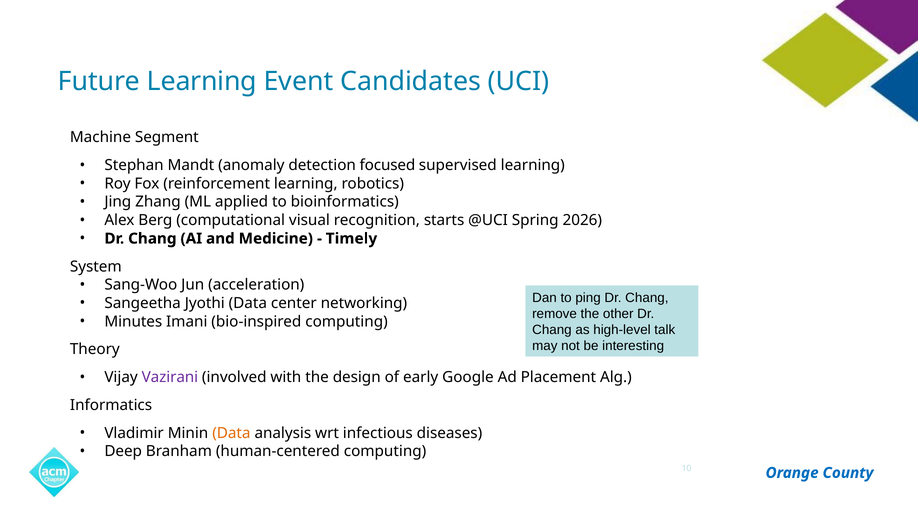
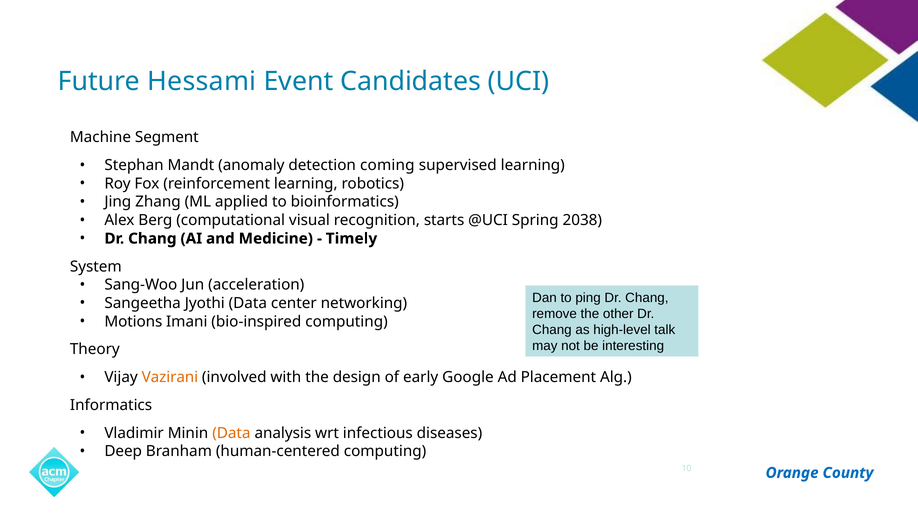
Future Learning: Learning -> Hessami
focused: focused -> coming
2026: 2026 -> 2038
Minutes: Minutes -> Motions
Vazirani colour: purple -> orange
